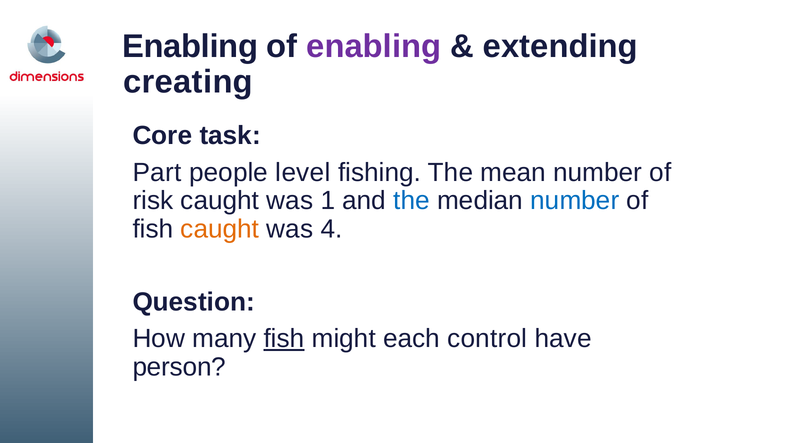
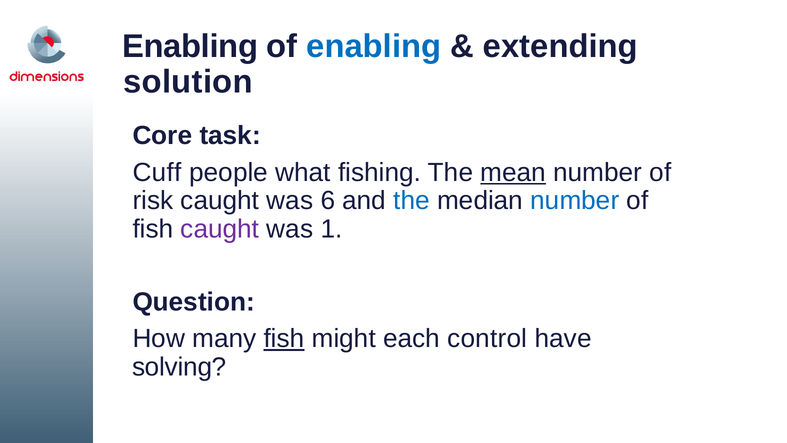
enabling at (374, 46) colour: purple -> blue
creating: creating -> solution
Part: Part -> Cuff
level: level -> what
mean underline: none -> present
1: 1 -> 6
caught at (220, 229) colour: orange -> purple
4: 4 -> 1
person: person -> solving
